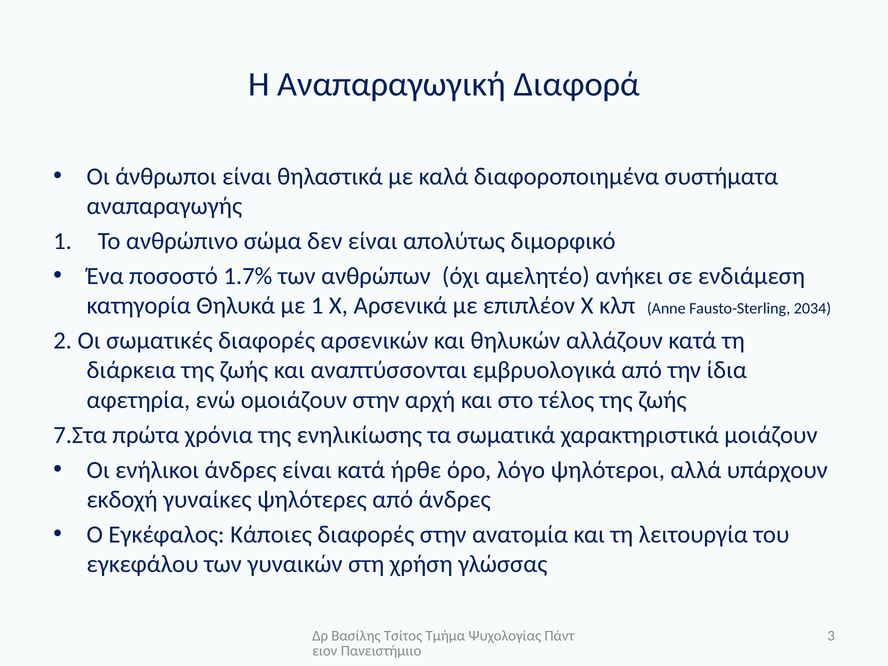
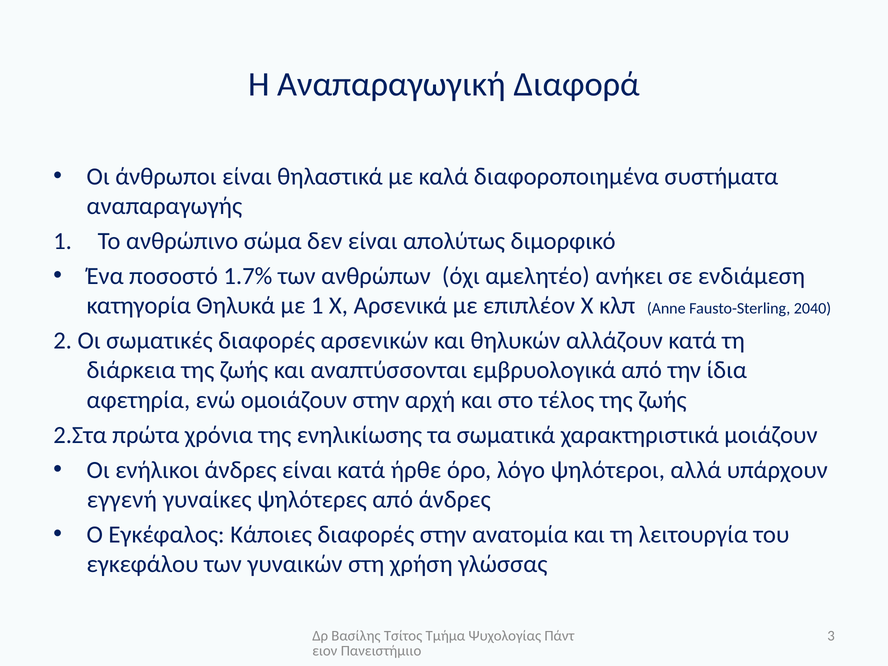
2034: 2034 -> 2040
7.Στα: 7.Στα -> 2.Στα
εκδοχή: εκδοχή -> εγγενή
